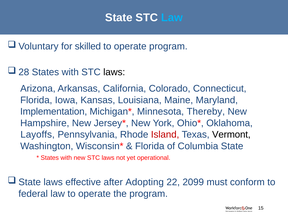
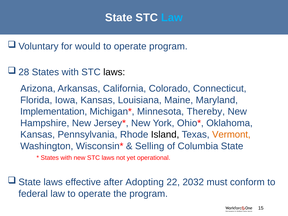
skilled: skilled -> would
Layoffs at (38, 135): Layoffs -> Kansas
Island colour: red -> black
Vermont colour: black -> orange
Florida at (150, 146): Florida -> Selling
2099: 2099 -> 2032
